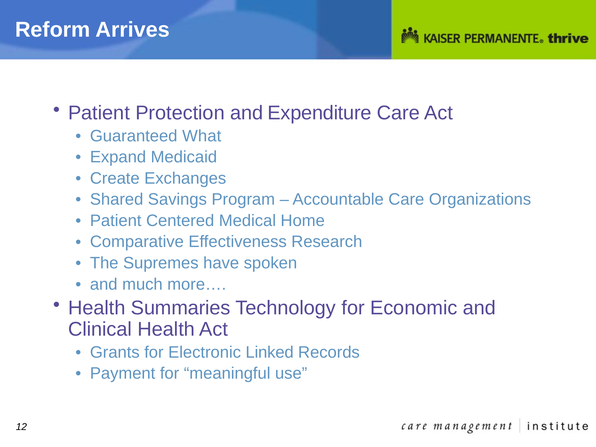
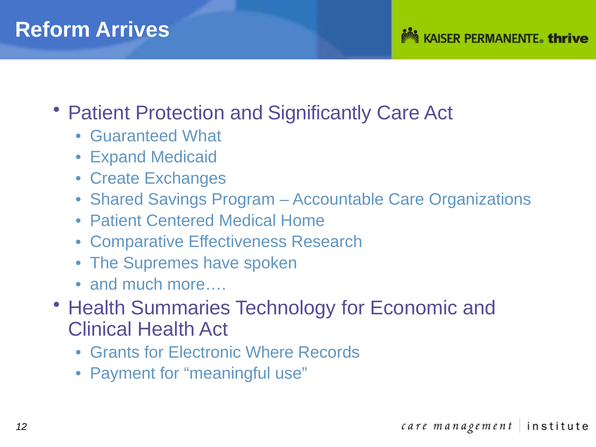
Expenditure: Expenditure -> Significantly
Linked: Linked -> Where
